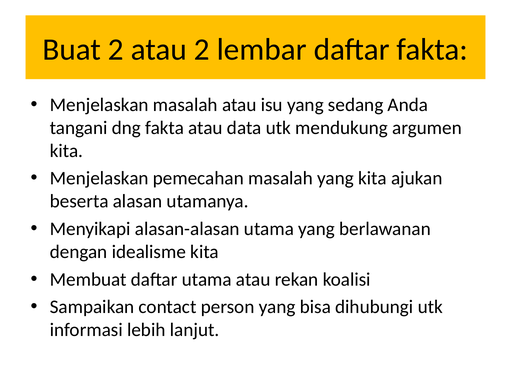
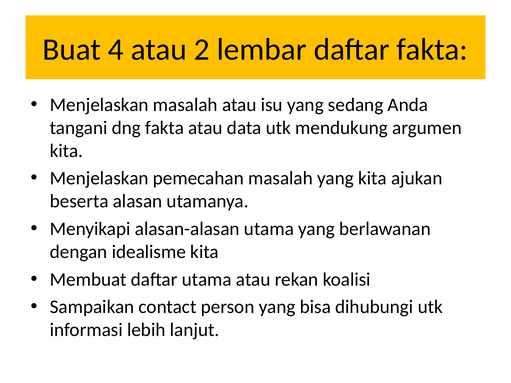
Buat 2: 2 -> 4
